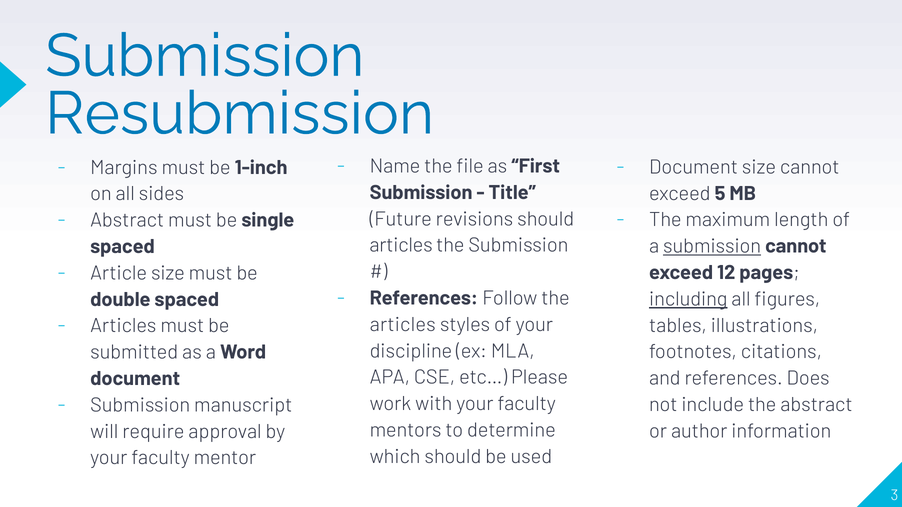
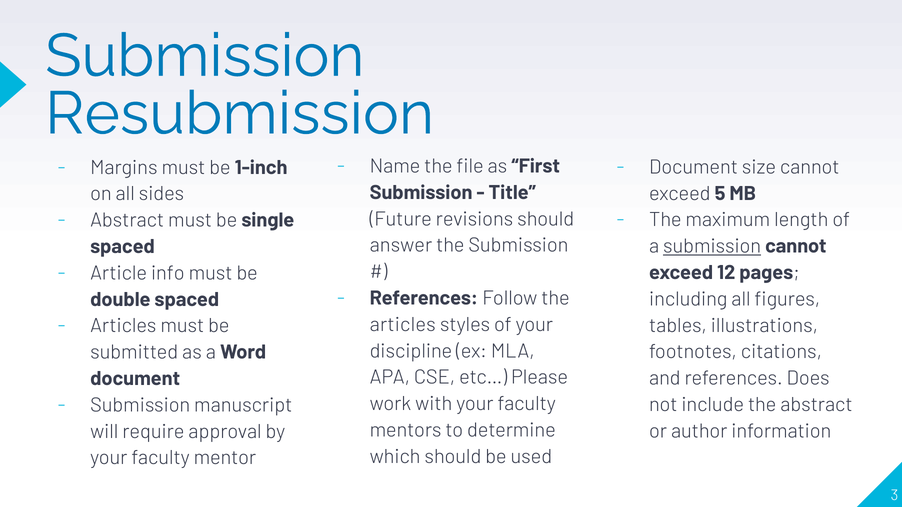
articles at (401, 245): articles -> answer
Article size: size -> info
including underline: present -> none
